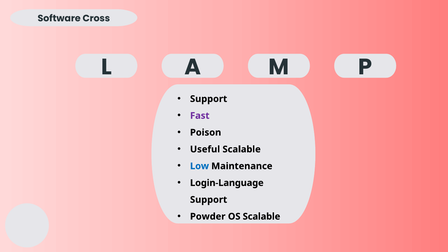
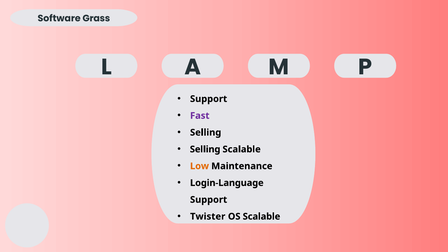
Cross: Cross -> Grass
Poison at (206, 132): Poison -> Selling
Useful at (205, 149): Useful -> Selling
Low colour: blue -> orange
Powder: Powder -> Twister
